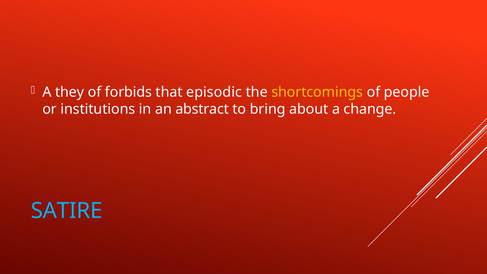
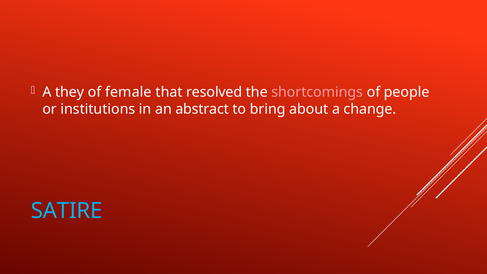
forbids: forbids -> female
episodic: episodic -> resolved
shortcomings colour: yellow -> pink
